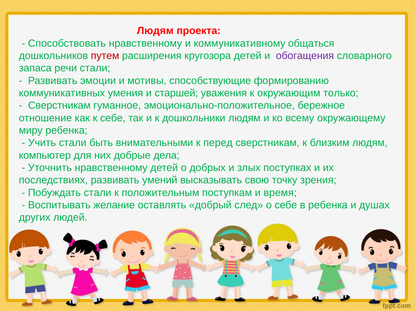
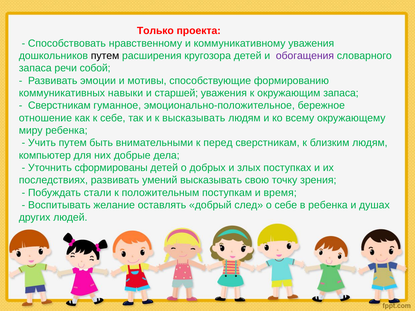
Людям at (155, 31): Людям -> Только
коммуникативному общаться: общаться -> уважения
путем at (105, 56) colour: red -> black
речи стали: стали -> собой
умения: умения -> навыки
окружающим только: только -> запаса
к дошкольники: дошкольники -> высказывать
Учить стали: стали -> путем
Уточнить нравственному: нравственному -> сформированы
